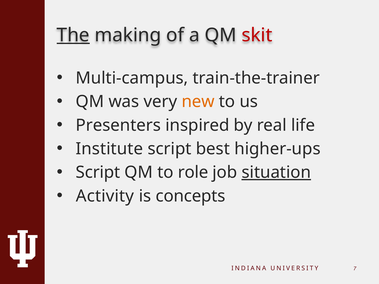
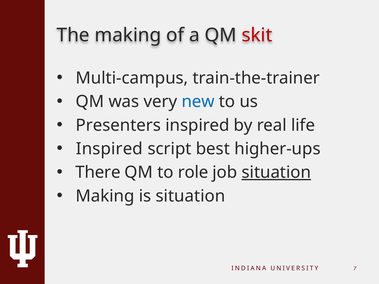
The underline: present -> none
new colour: orange -> blue
Institute at (109, 149): Institute -> Inspired
Script at (98, 173): Script -> There
Activity at (105, 196): Activity -> Making
is concepts: concepts -> situation
